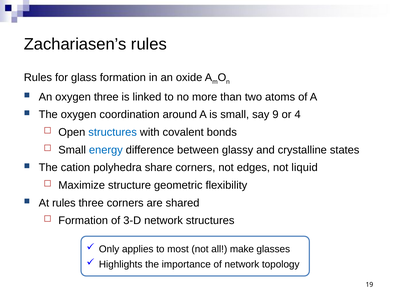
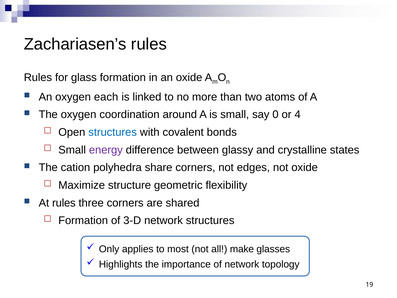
oxygen three: three -> each
9: 9 -> 0
energy colour: blue -> purple
not liquid: liquid -> oxide
